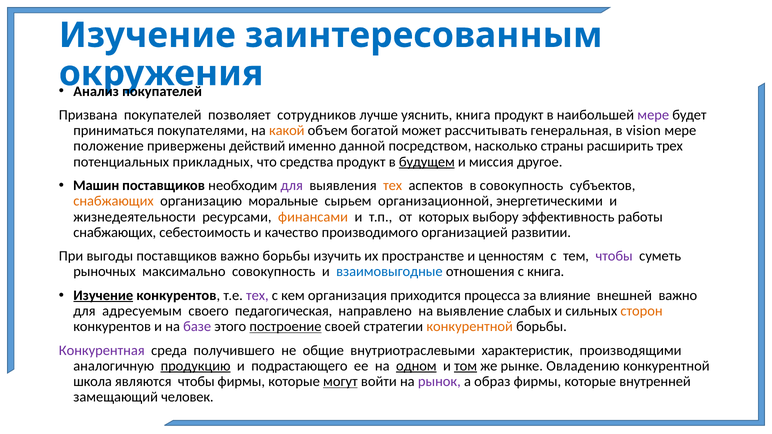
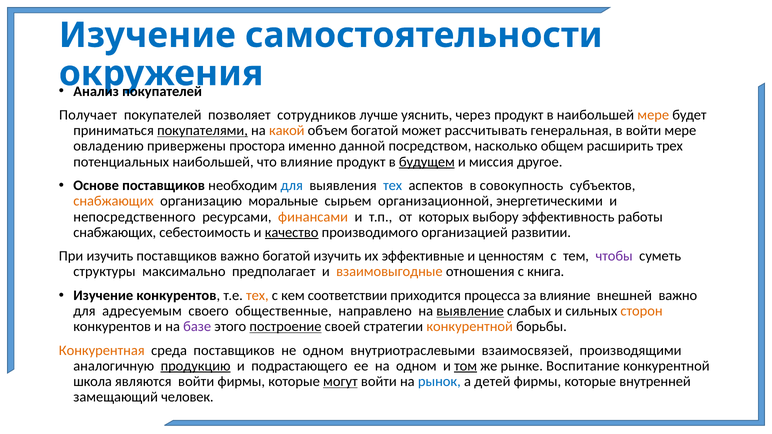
заинтересованным: заинтересованным -> самостоятельности
Призвана: Призвана -> Получает
уяснить книга: книга -> через
мере at (653, 115) colour: purple -> orange
покупателями underline: none -> present
в vision: vision -> войти
положение: положение -> овладению
действий: действий -> простора
страны: страны -> общем
потенциальных прикладных: прикладных -> наибольшей
что средства: средства -> влияние
Машин: Машин -> Основе
для at (292, 186) colour: purple -> blue
тех at (393, 186) colour: orange -> blue
жизнедеятельности: жизнедеятельности -> непосредственного
качество underline: none -> present
При выгоды: выгоды -> изучить
важно борьбы: борьбы -> богатой
пространстве: пространстве -> эффективные
рыночных: рыночных -> структуры
максимально совокупность: совокупность -> предполагает
взаимовыгодные colour: blue -> orange
Изучение at (103, 296) underline: present -> none
тех at (257, 296) colour: purple -> orange
организация: организация -> соответствии
педагогическая: педагогическая -> общественные
выявление underline: none -> present
Конкурентная colour: purple -> orange
среда получившего: получившего -> поставщиков
не общие: общие -> одном
характеристик: характеристик -> взаимосвязей
одном at (416, 366) underline: present -> none
Овладению: Овладению -> Воспитание
являются чтобы: чтобы -> войти
рынок colour: purple -> blue
образ: образ -> детей
